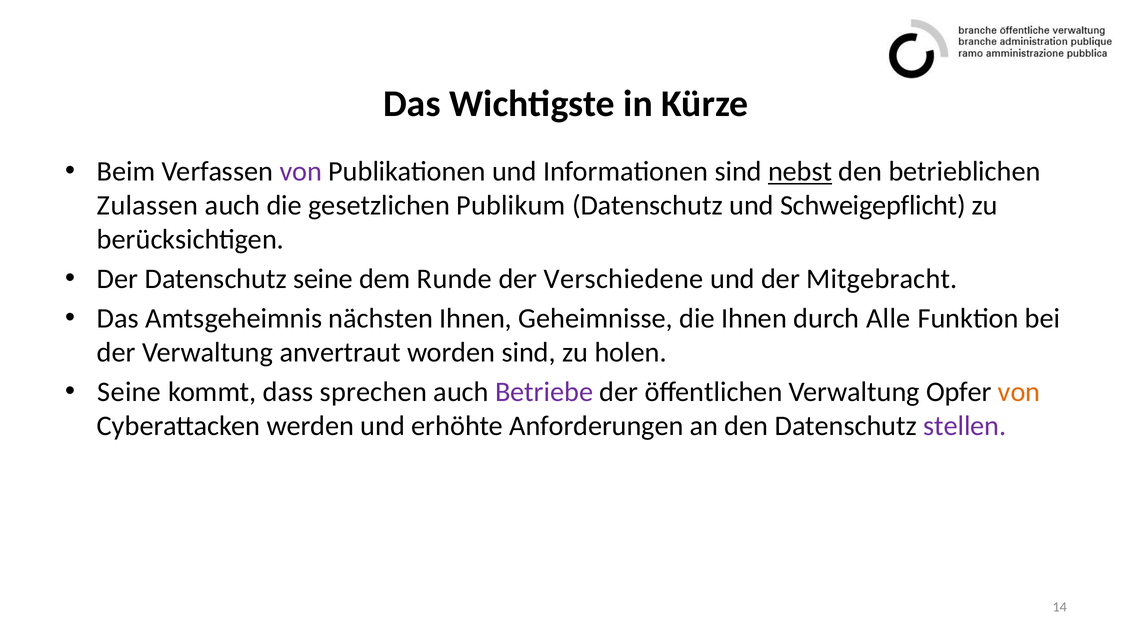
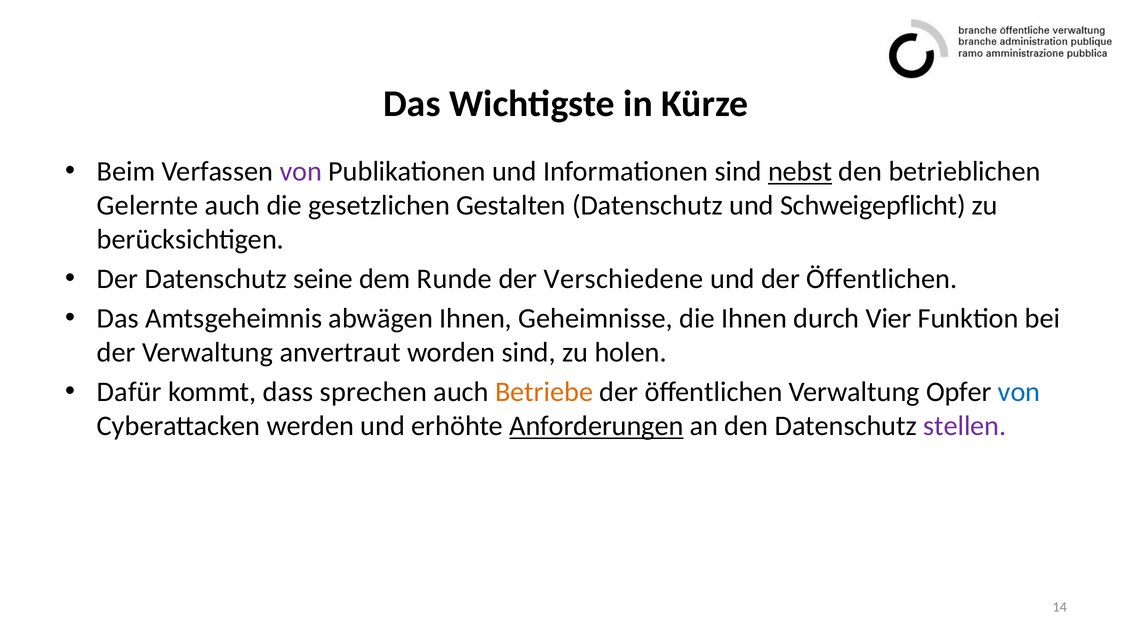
Zulassen: Zulassen -> Gelernte
Publikum: Publikum -> Gestalten
und der Mitgebracht: Mitgebracht -> Öffentlichen
nächsten: nächsten -> abwägen
Alle: Alle -> Vier
Seine at (129, 392): Seine -> Dafür
Betriebe colour: purple -> orange
von at (1019, 392) colour: orange -> blue
Anforderungen underline: none -> present
